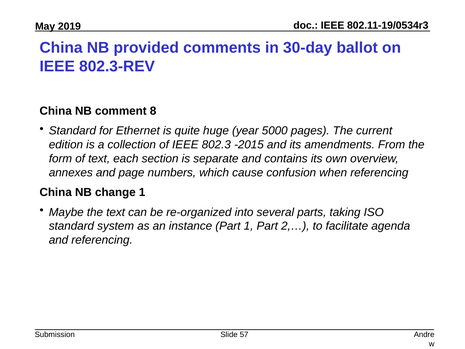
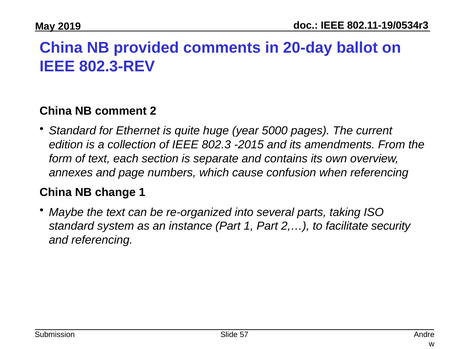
30-day: 30-day -> 20-day
8: 8 -> 2
agenda: agenda -> security
